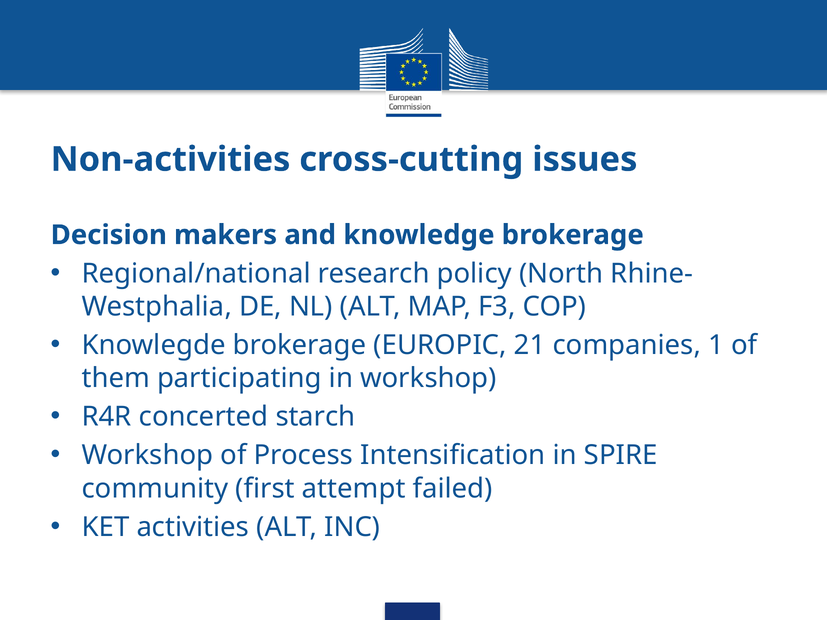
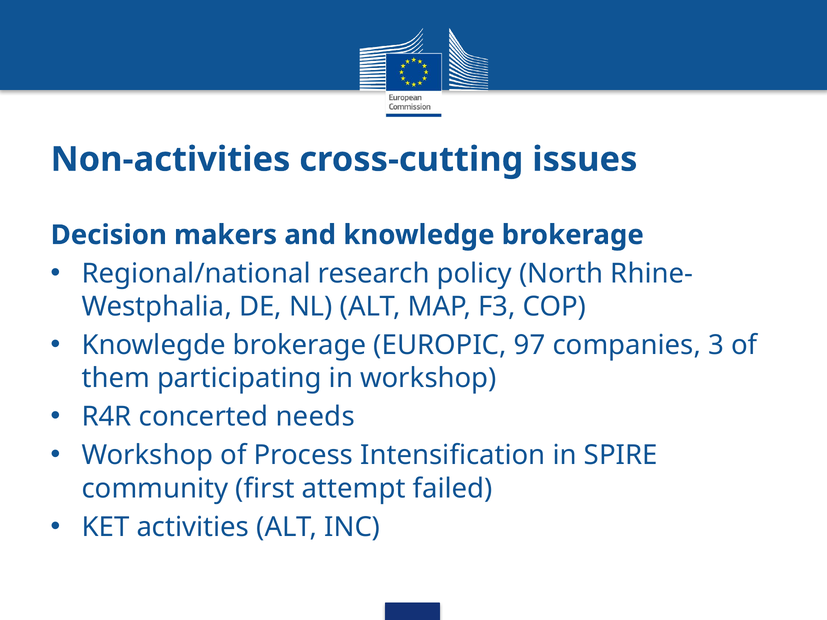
21: 21 -> 97
1: 1 -> 3
starch: starch -> needs
